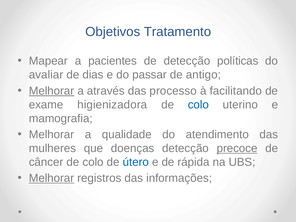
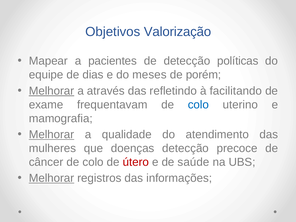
Tratamento: Tratamento -> Valorização
avaliar: avaliar -> equipe
passar: passar -> meses
antigo: antigo -> porém
processo: processo -> refletindo
higienizadora: higienizadora -> frequentavam
Melhorar at (52, 135) underline: none -> present
precoce underline: present -> none
útero colour: blue -> red
rápida: rápida -> saúde
